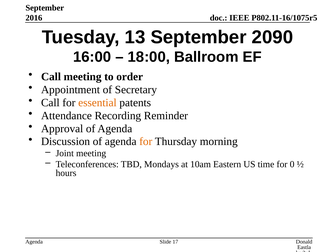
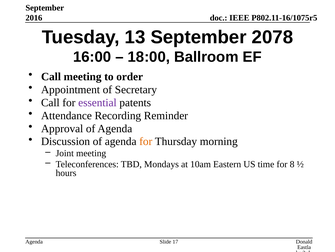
2090: 2090 -> 2078
essential colour: orange -> purple
0: 0 -> 8
